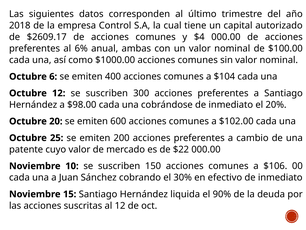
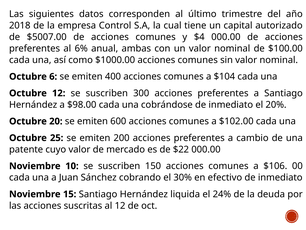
$2609.17: $2609.17 -> $5007.00
90%: 90% -> 24%
